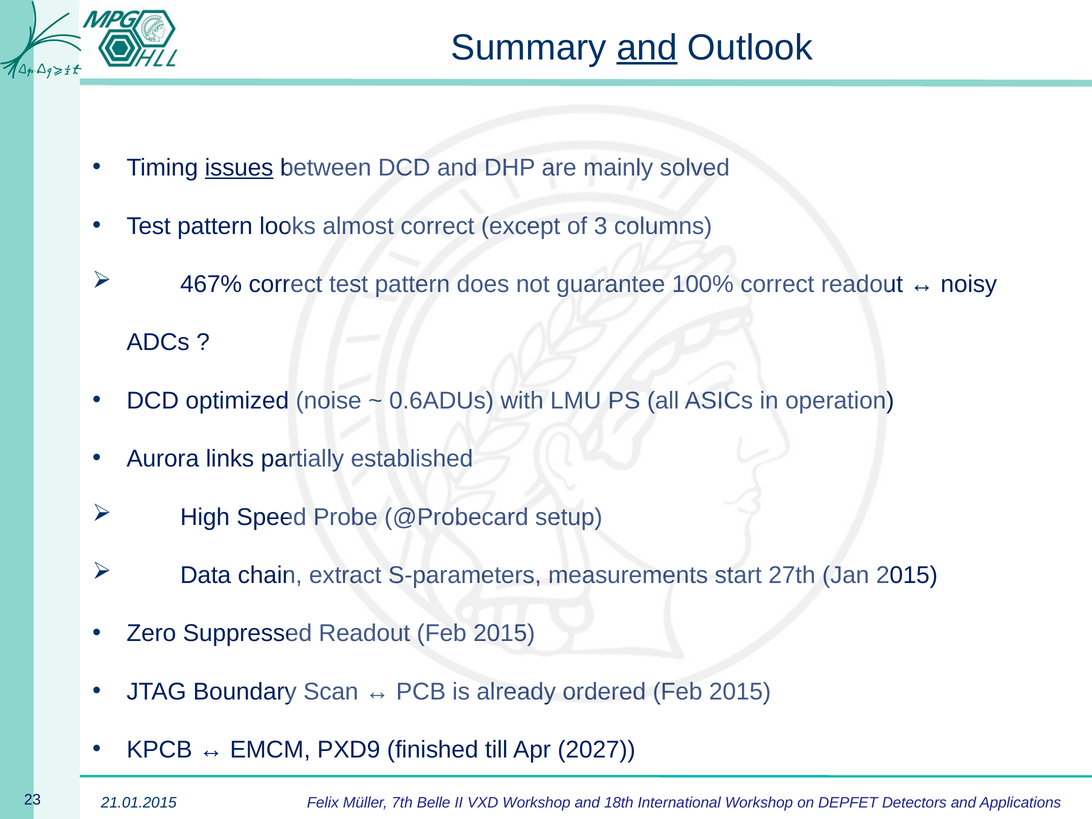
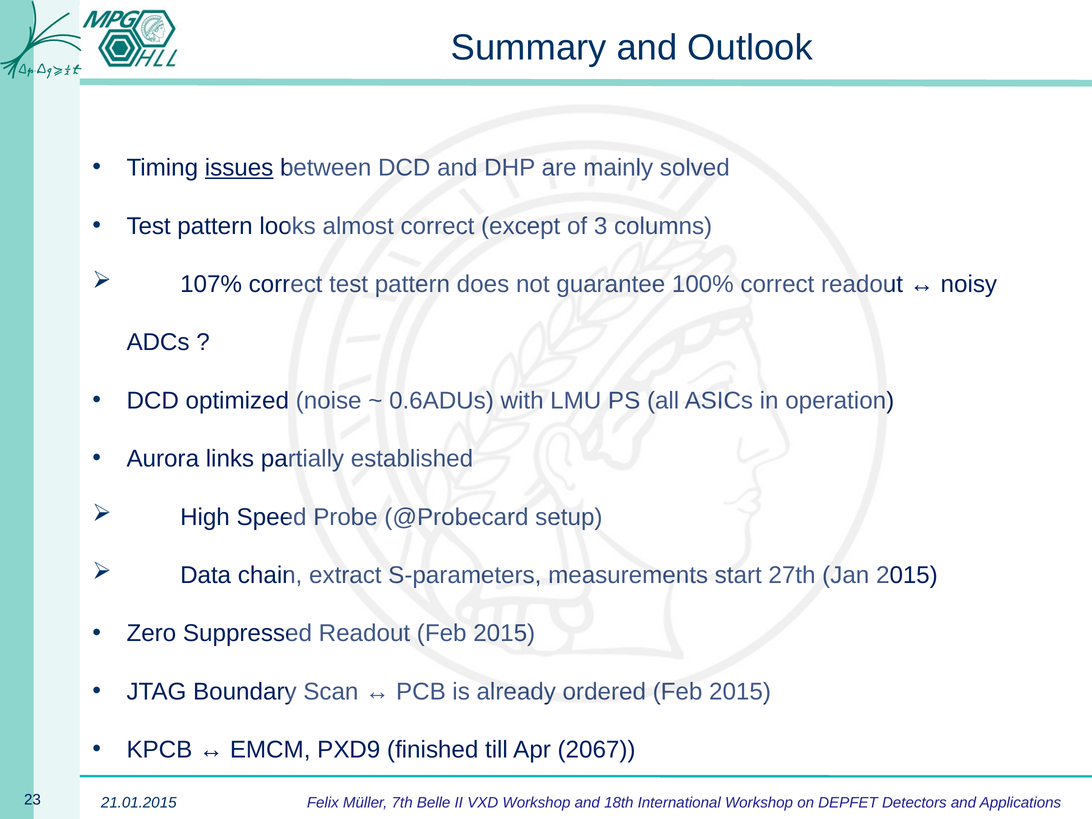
and at (647, 48) underline: present -> none
467%: 467% -> 107%
2027: 2027 -> 2067
